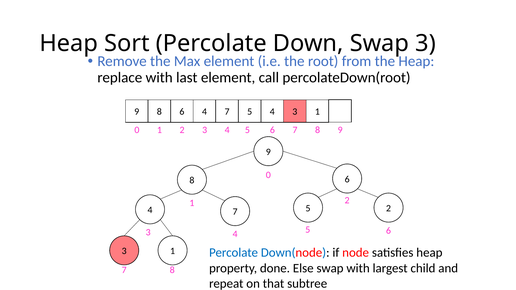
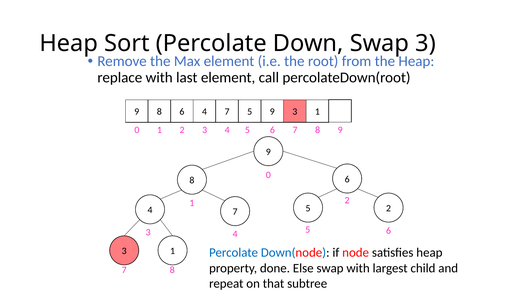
7 5 4: 4 -> 9
